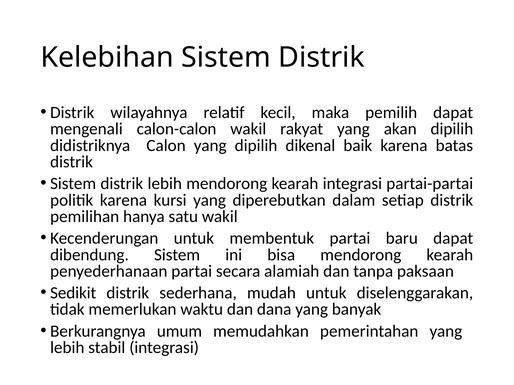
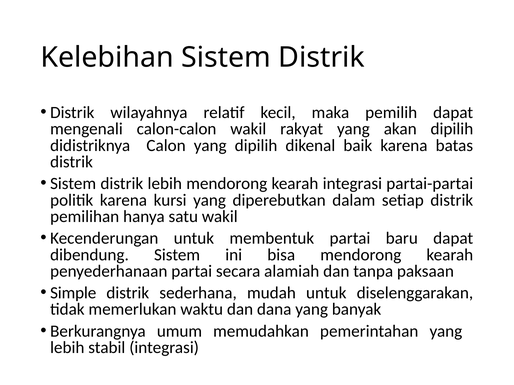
Sedikit: Sedikit -> Simple
